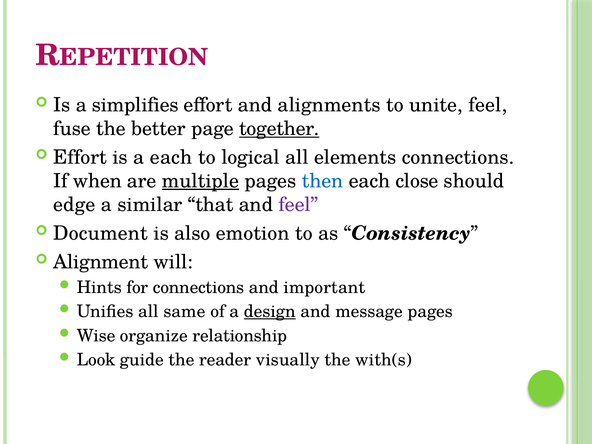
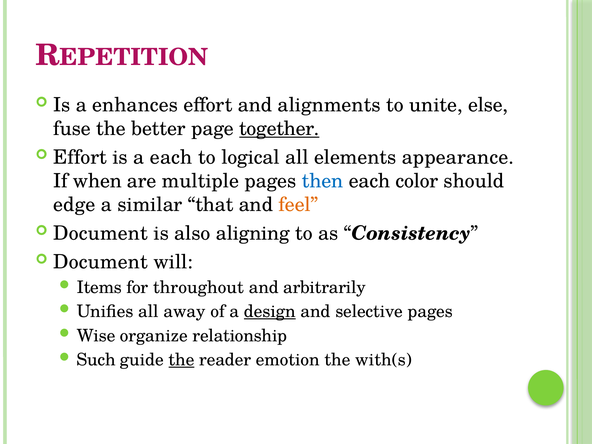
simplifies: simplifies -> enhances
unite feel: feel -> else
elements connections: connections -> appearance
multiple underline: present -> none
close: close -> color
feel at (298, 205) colour: purple -> orange
emotion: emotion -> aligning
Alignment at (101, 262): Alignment -> Document
Hints: Hints -> Items
for connections: connections -> throughout
important: important -> arbitrarily
same: same -> away
message: message -> selective
Look: Look -> Such
the at (181, 360) underline: none -> present
visually: visually -> emotion
